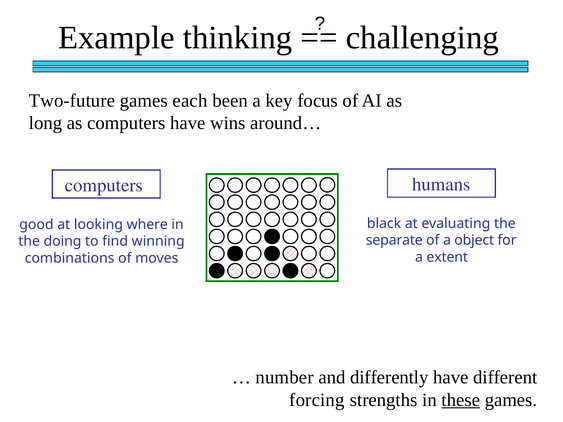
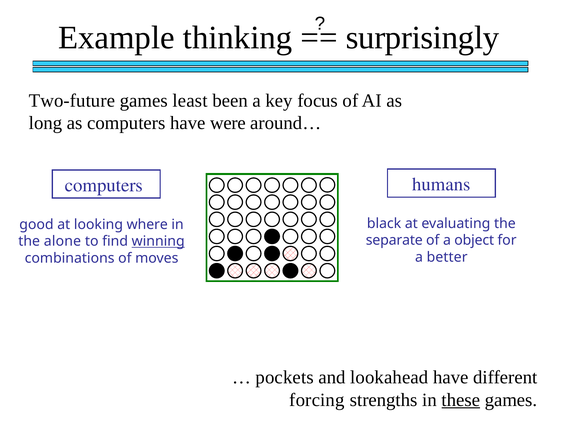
challenging: challenging -> surprisingly
each: each -> least
wins: wins -> were
doing: doing -> alone
winning underline: none -> present
extent: extent -> better
number: number -> pockets
differently: differently -> lookahead
